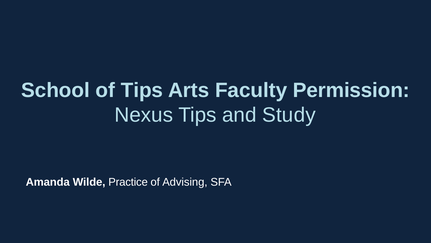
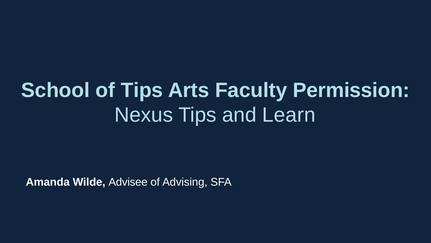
Study: Study -> Learn
Practice: Practice -> Advisee
